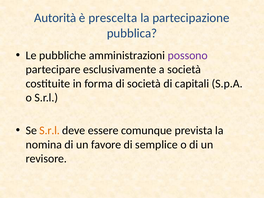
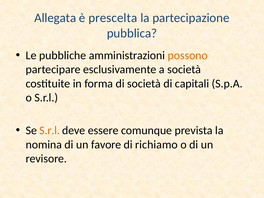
Autorità: Autorità -> Allegata
possono colour: purple -> orange
semplice: semplice -> richiamo
